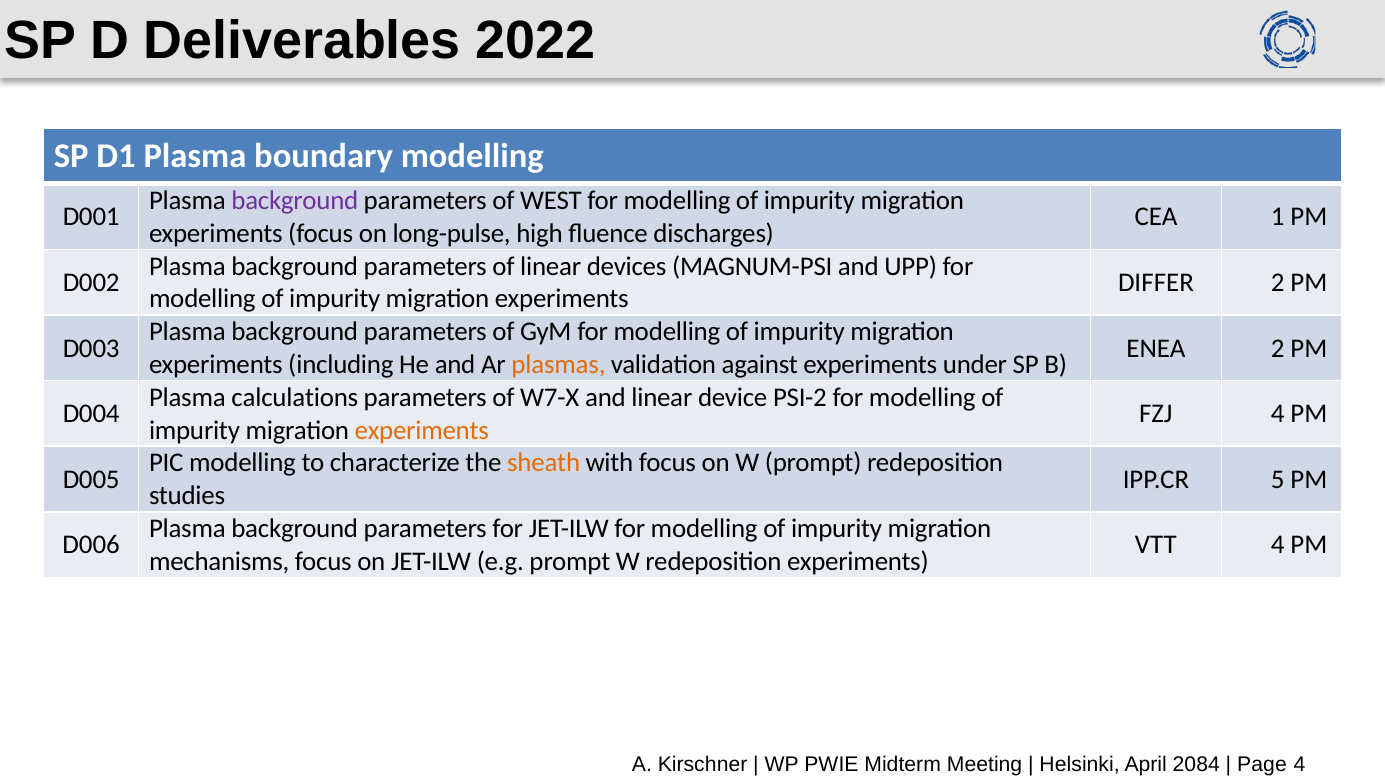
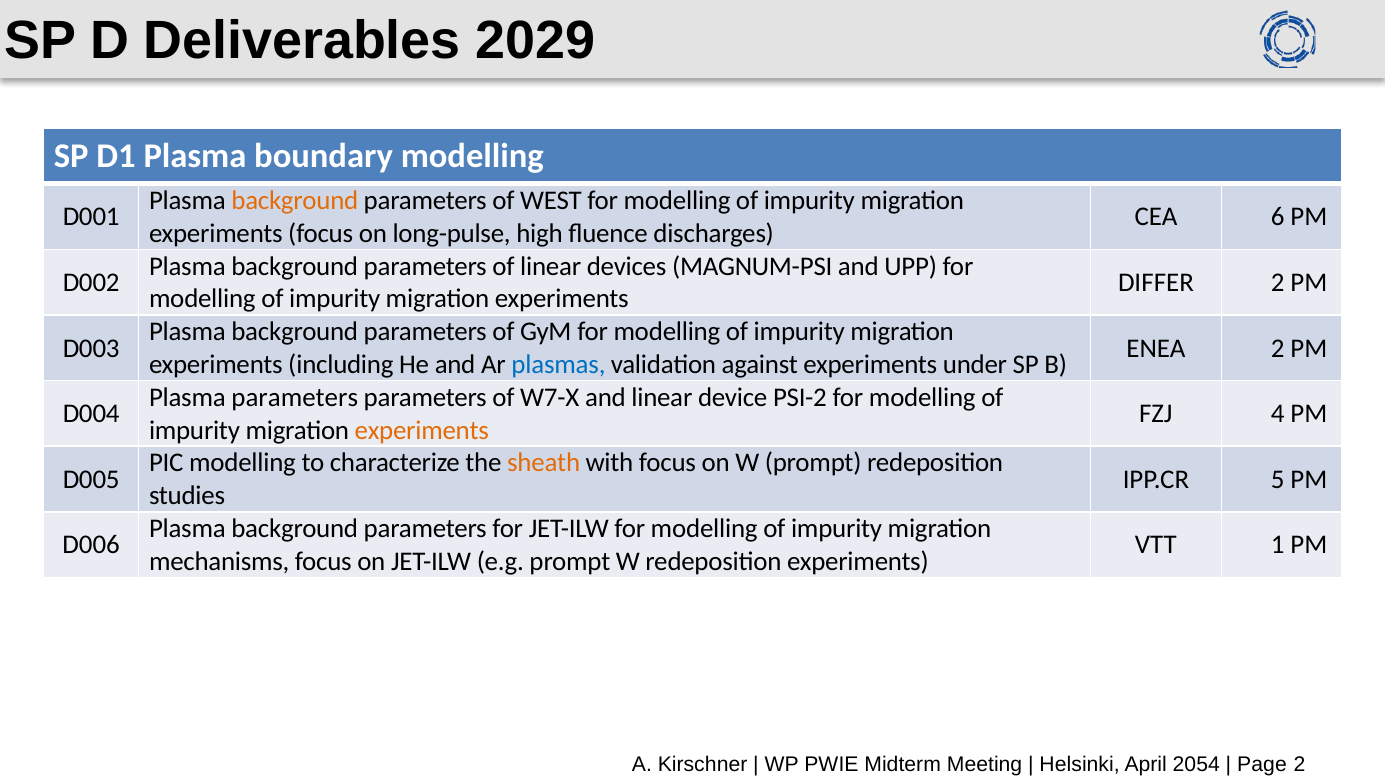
2022: 2022 -> 2029
background at (295, 201) colour: purple -> orange
1: 1 -> 6
plasmas colour: orange -> blue
Plasma calculations: calculations -> parameters
VTT 4: 4 -> 1
2084: 2084 -> 2054
Page 4: 4 -> 2
